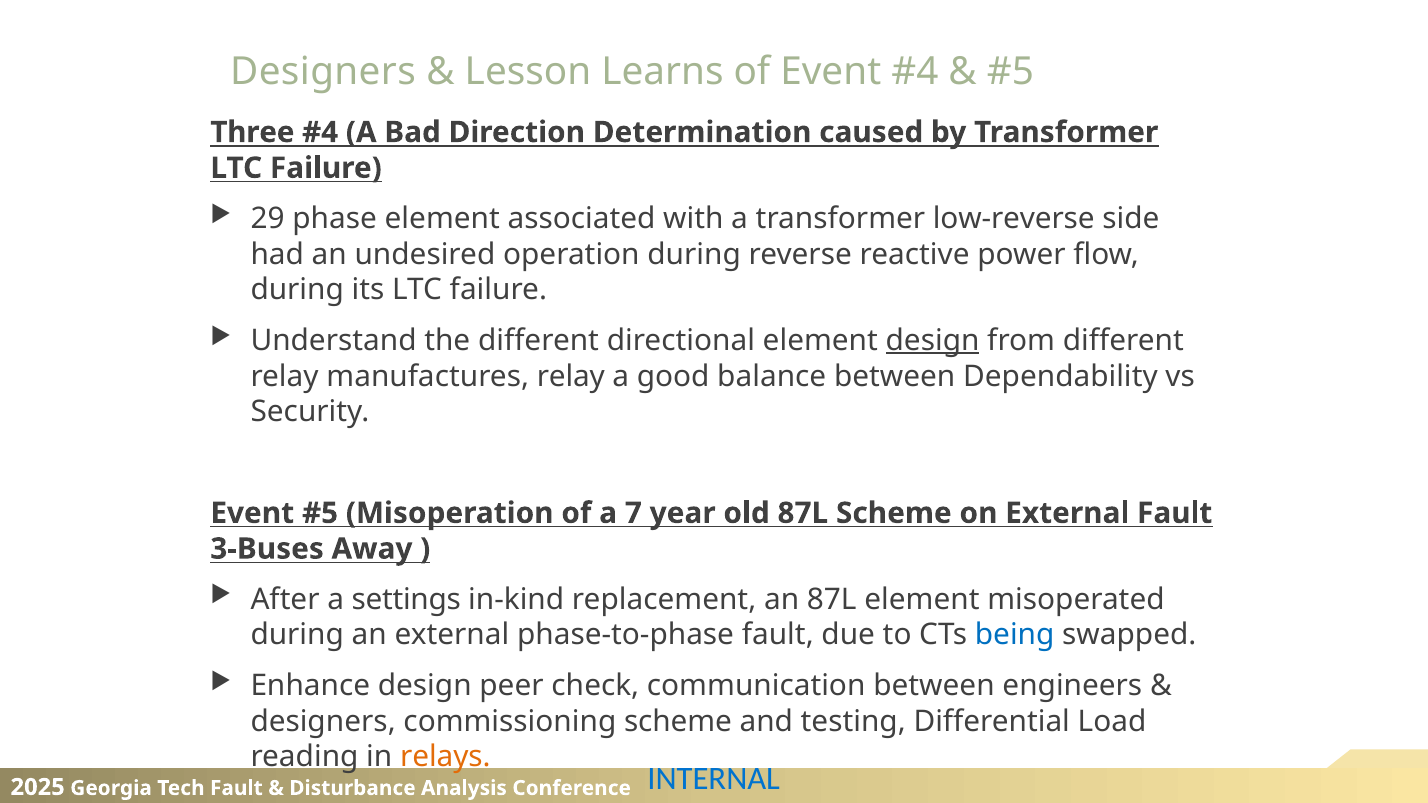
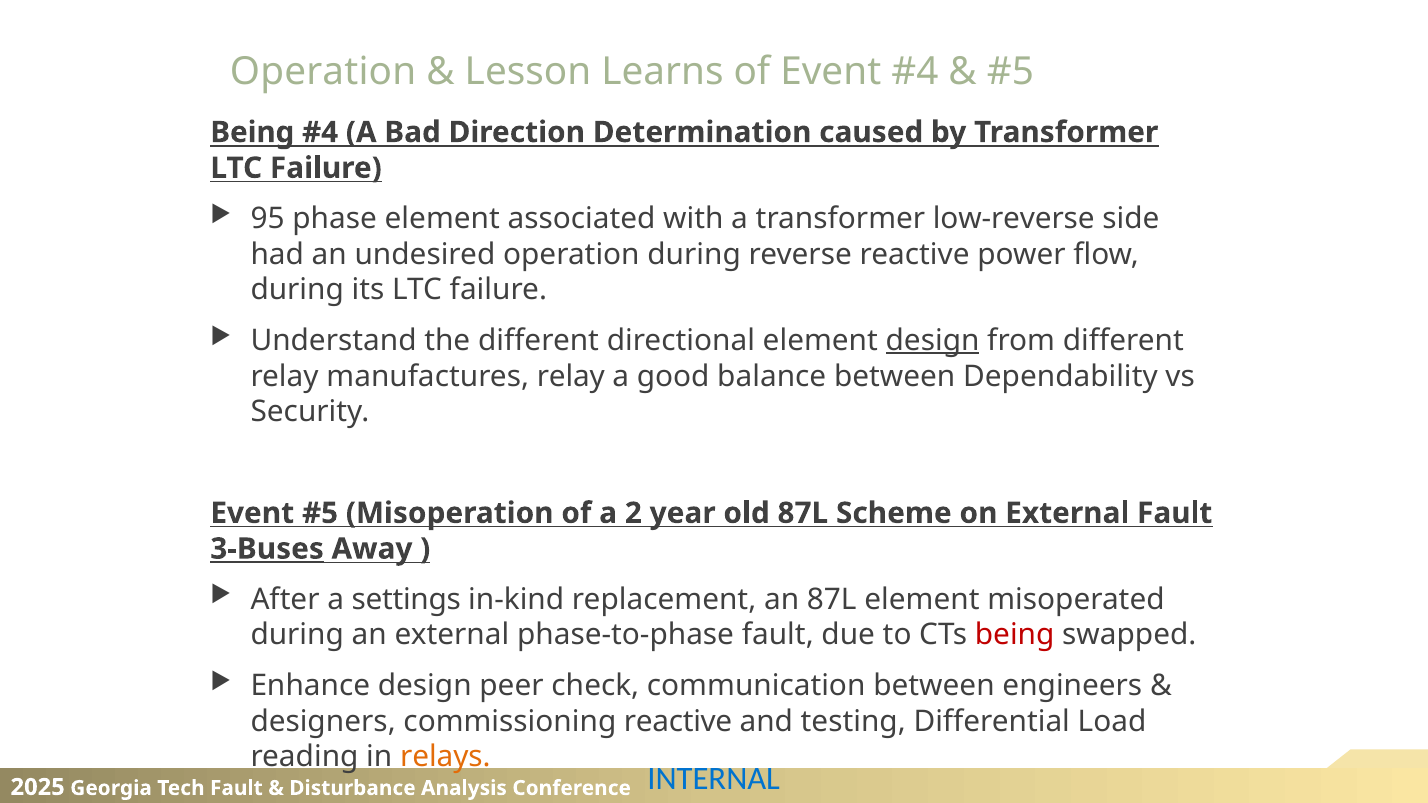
Designers at (323, 71): Designers -> Operation
Three at (252, 132): Three -> Being
29: 29 -> 95
7: 7 -> 2
3-Buses underline: none -> present
being at (1015, 635) colour: blue -> red
commissioning scheme: scheme -> reactive
